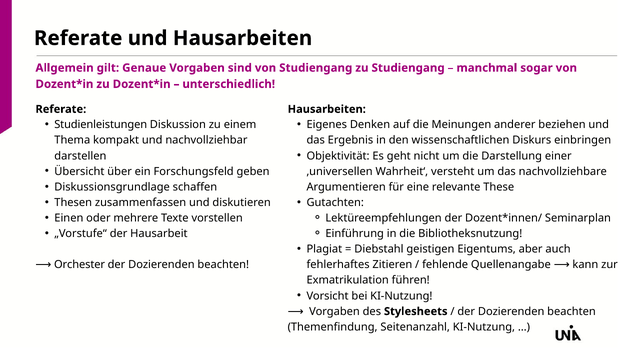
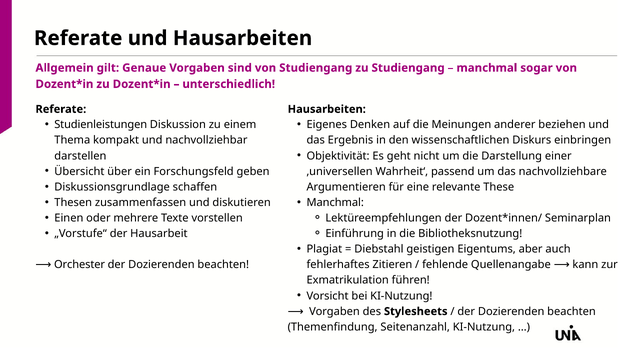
versteht: versteht -> passend
Gutachten at (335, 202): Gutachten -> Manchmal
